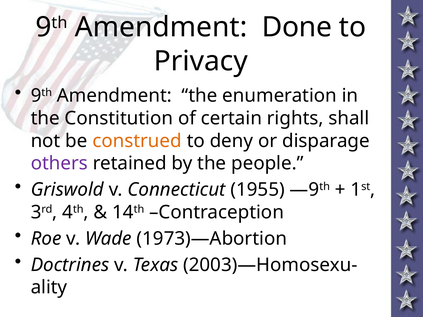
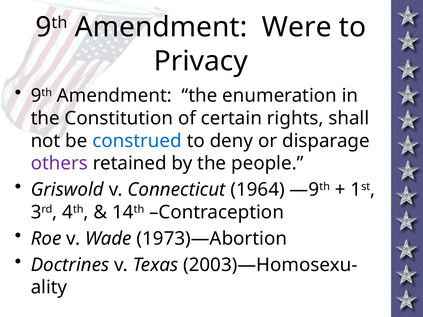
Done: Done -> Were
construed colour: orange -> blue
1955: 1955 -> 1964
